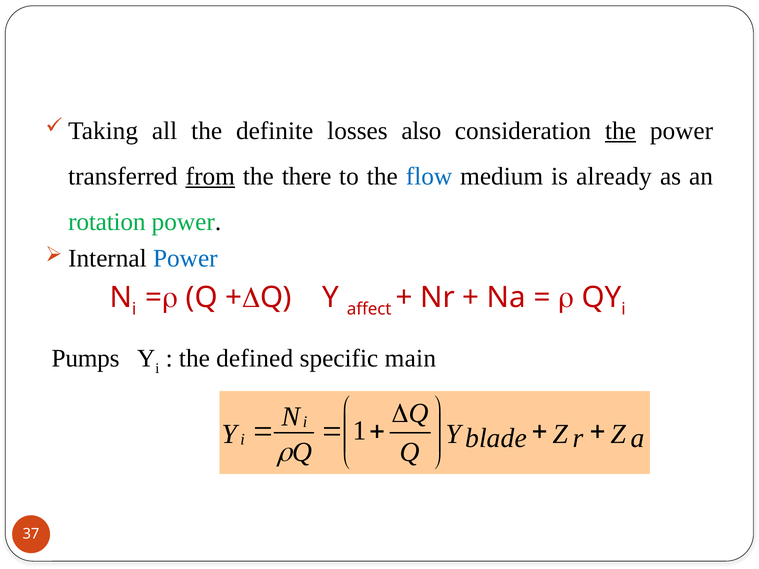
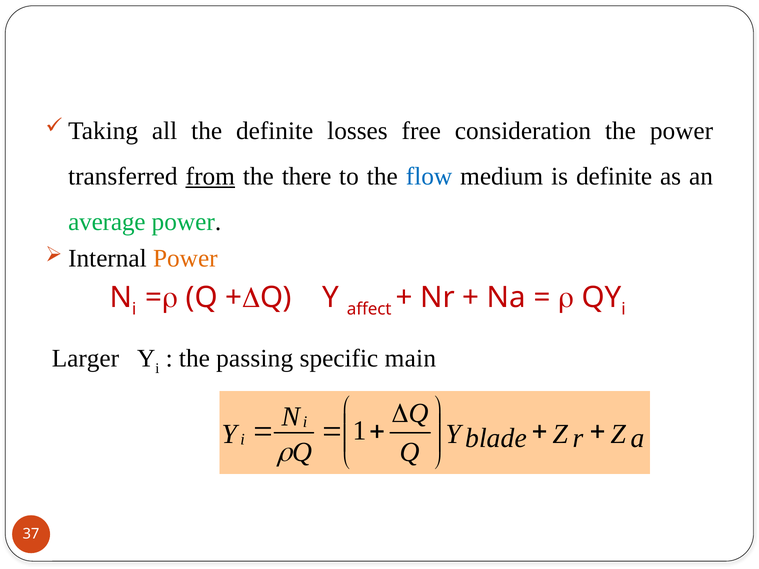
also: also -> free
the at (621, 131) underline: present -> none
is already: already -> definite
rotation: rotation -> average
Power at (185, 258) colour: blue -> orange
Pumps: Pumps -> Larger
defined: defined -> passing
